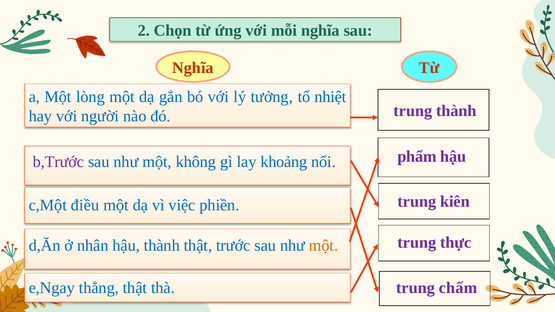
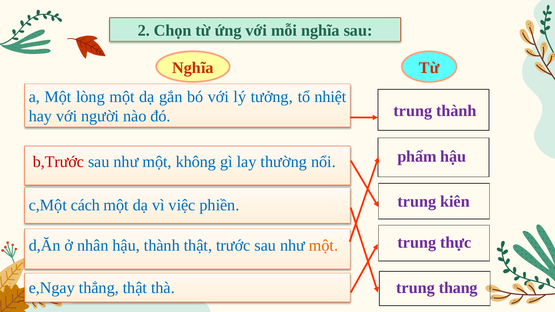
b,Trước colour: purple -> red
khoảng: khoảng -> thường
điều: điều -> cách
chấm: chấm -> thang
